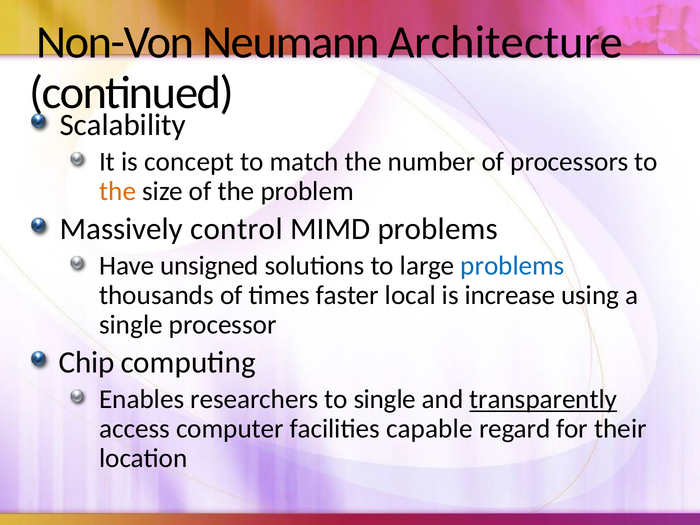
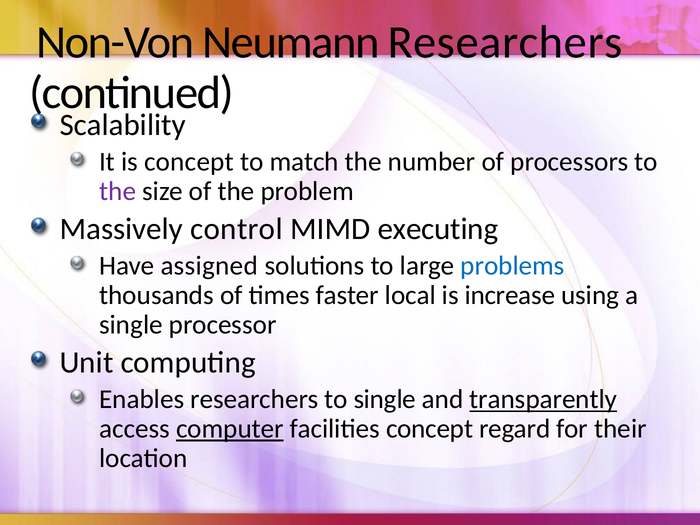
Neumann Architecture: Architecture -> Researchers
the at (118, 191) colour: orange -> purple
MIMD problems: problems -> executing
unsigned: unsigned -> assigned
Chip: Chip -> Unit
computer underline: none -> present
facilities capable: capable -> concept
